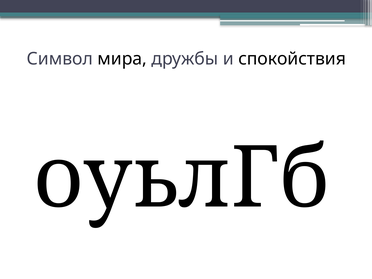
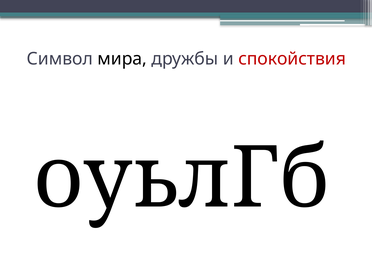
спокойствия colour: black -> red
